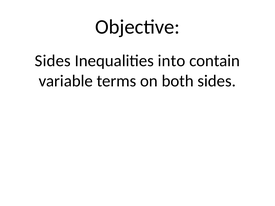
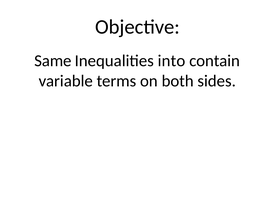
Sides at (53, 61): Sides -> Same
